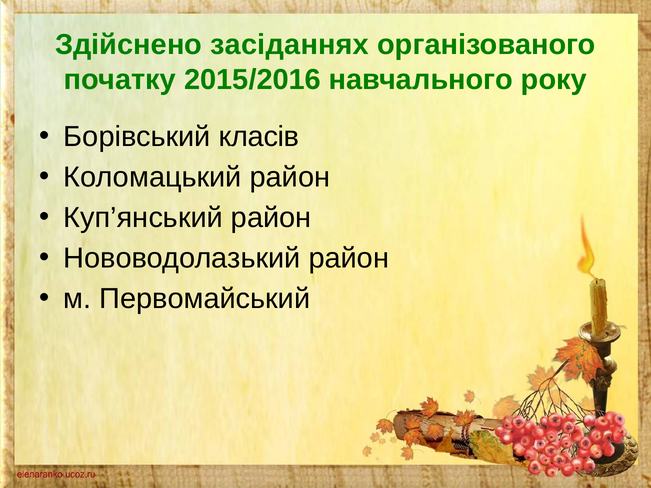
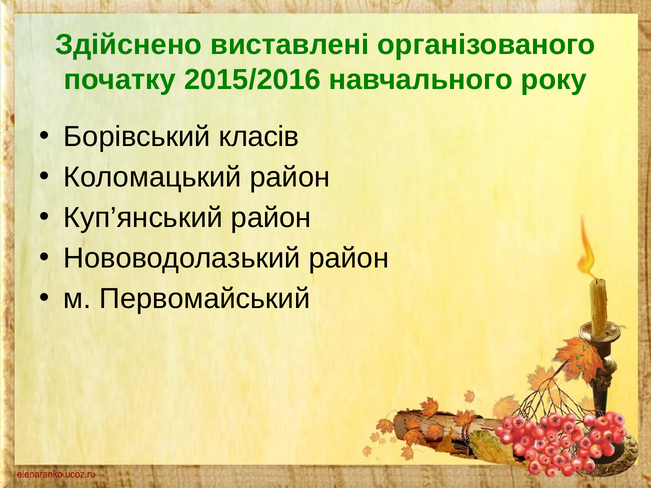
засіданнях: засіданнях -> виставлені
